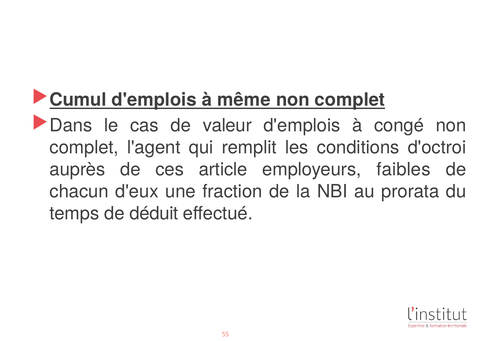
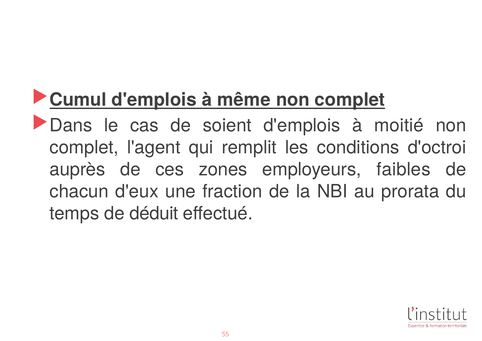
valeur: valeur -> soient
congé: congé -> moitié
article: article -> zones
